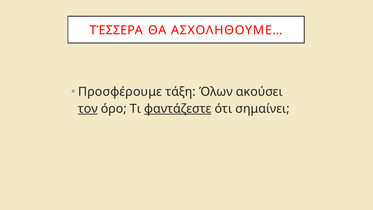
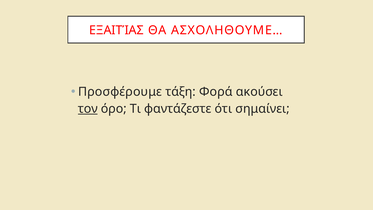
ΤΈΣΣΕΡΑ: ΤΈΣΣΕΡΑ -> ΕΞΑΙΤΊΑΣ
Όλων: Όλων -> Φορά
φαντάζεστε underline: present -> none
